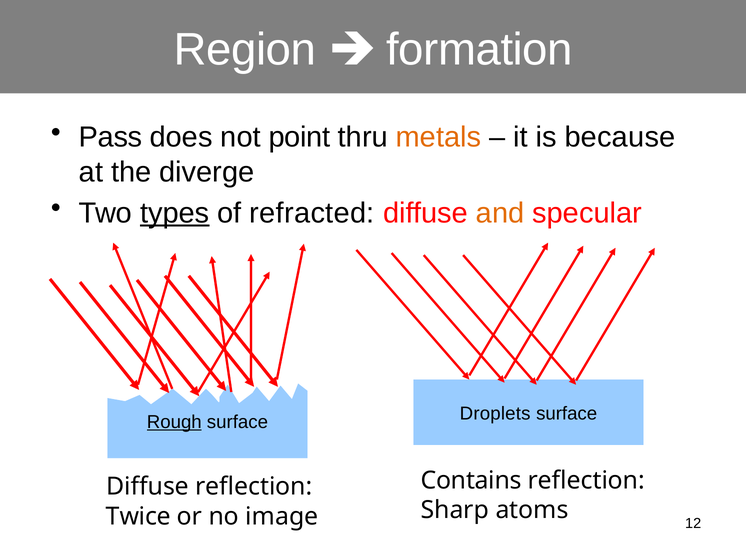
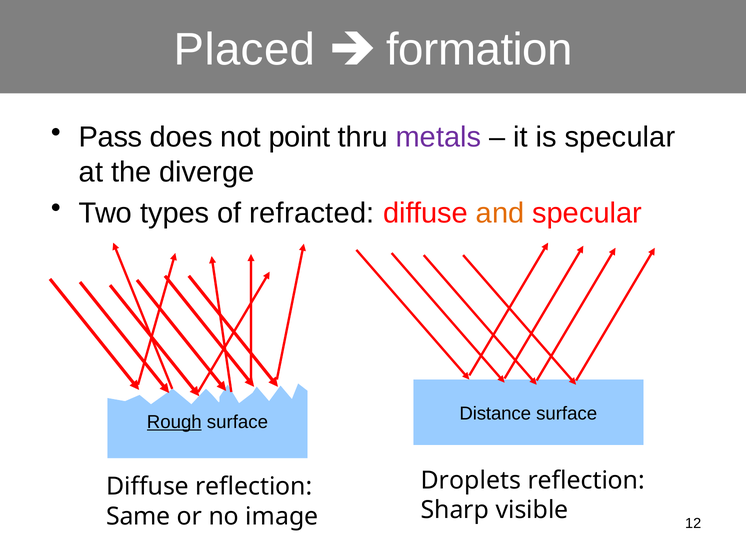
Region: Region -> Placed
metals colour: orange -> purple
is because: because -> specular
types underline: present -> none
Droplets: Droplets -> Distance
Contains: Contains -> Droplets
atoms: atoms -> visible
Twice: Twice -> Same
